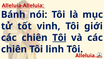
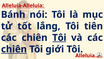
vinh: vinh -> lắng
giới: giới -> tiên
chiên at (14, 49) underline: none -> present
linh: linh -> giới
